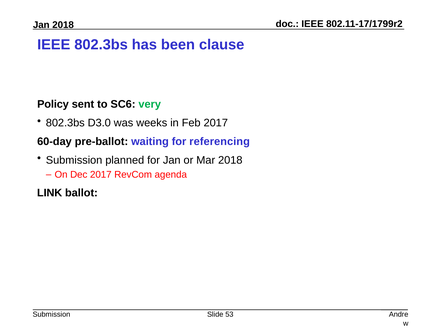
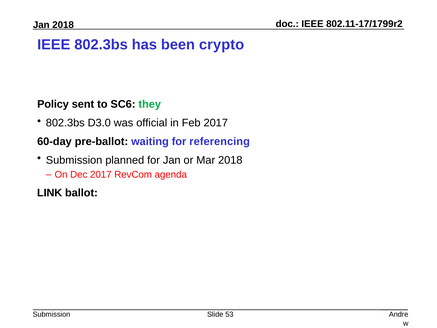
clause: clause -> crypto
very: very -> they
weeks: weeks -> official
